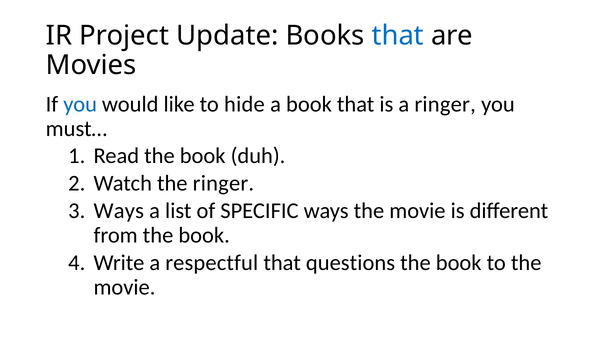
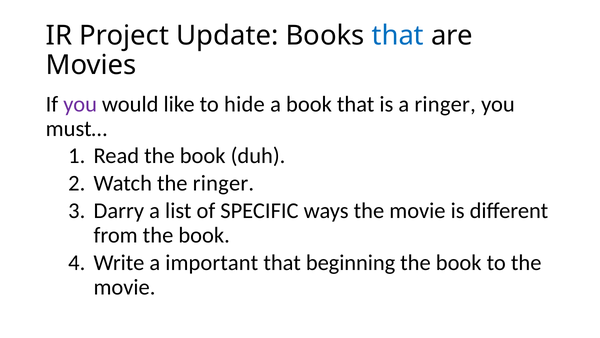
you at (80, 104) colour: blue -> purple
Ways at (119, 211): Ways -> Darry
respectful: respectful -> important
questions: questions -> beginning
